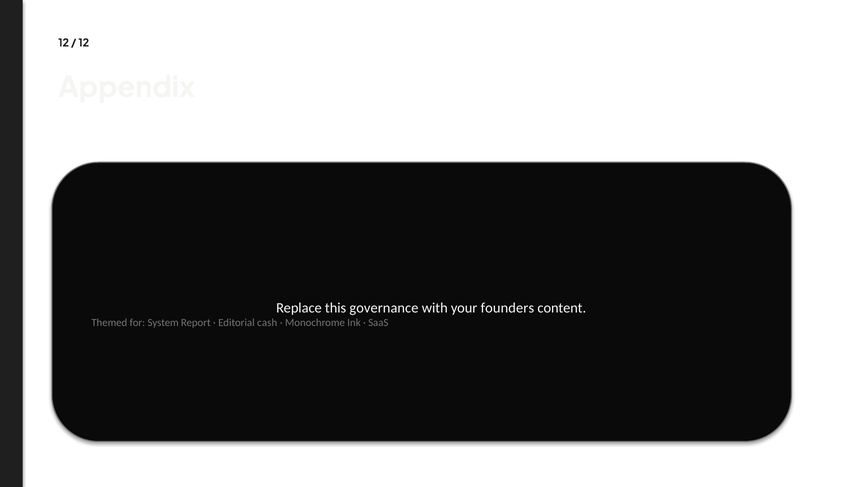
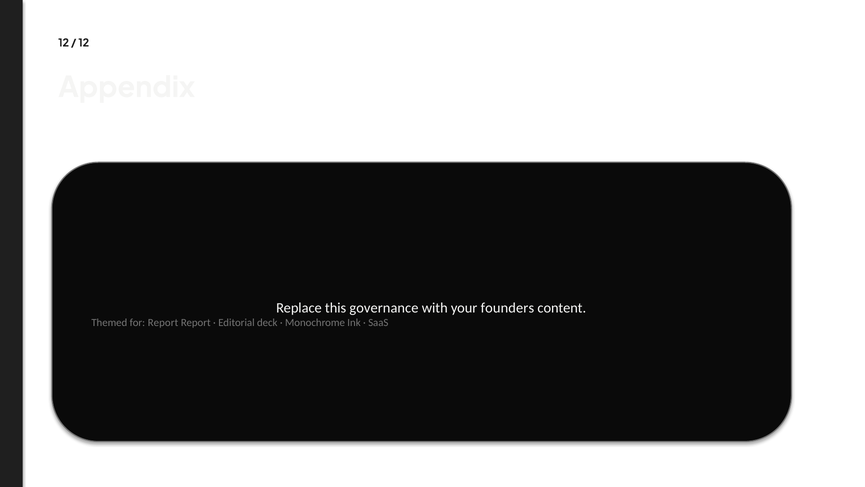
for System: System -> Report
cash: cash -> deck
